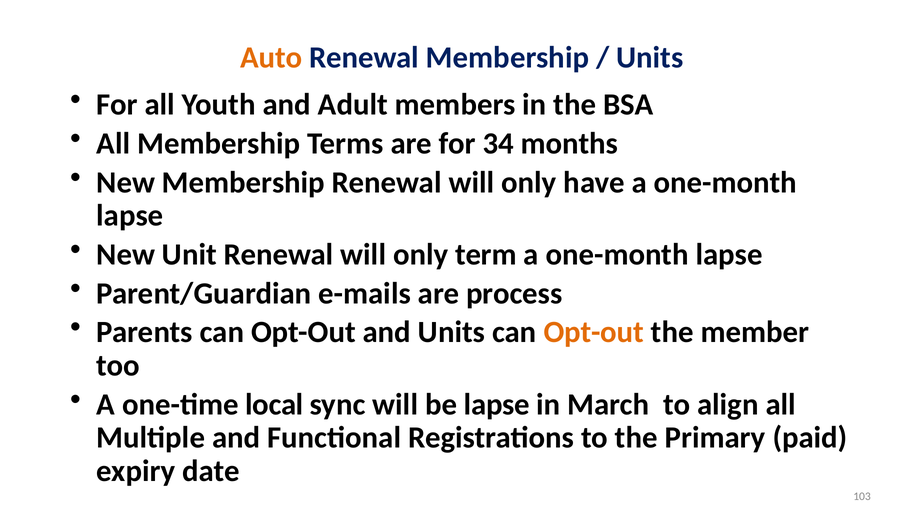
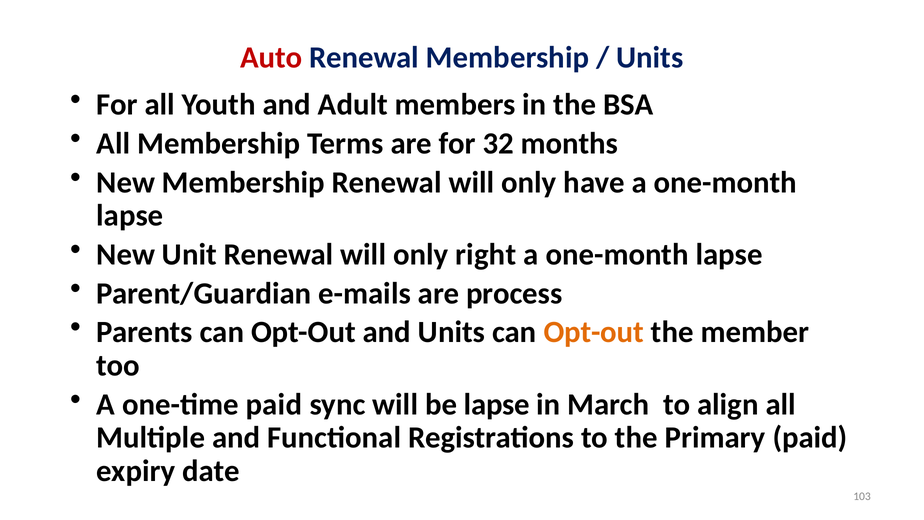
Auto colour: orange -> red
34: 34 -> 32
term: term -> right
one-time local: local -> paid
